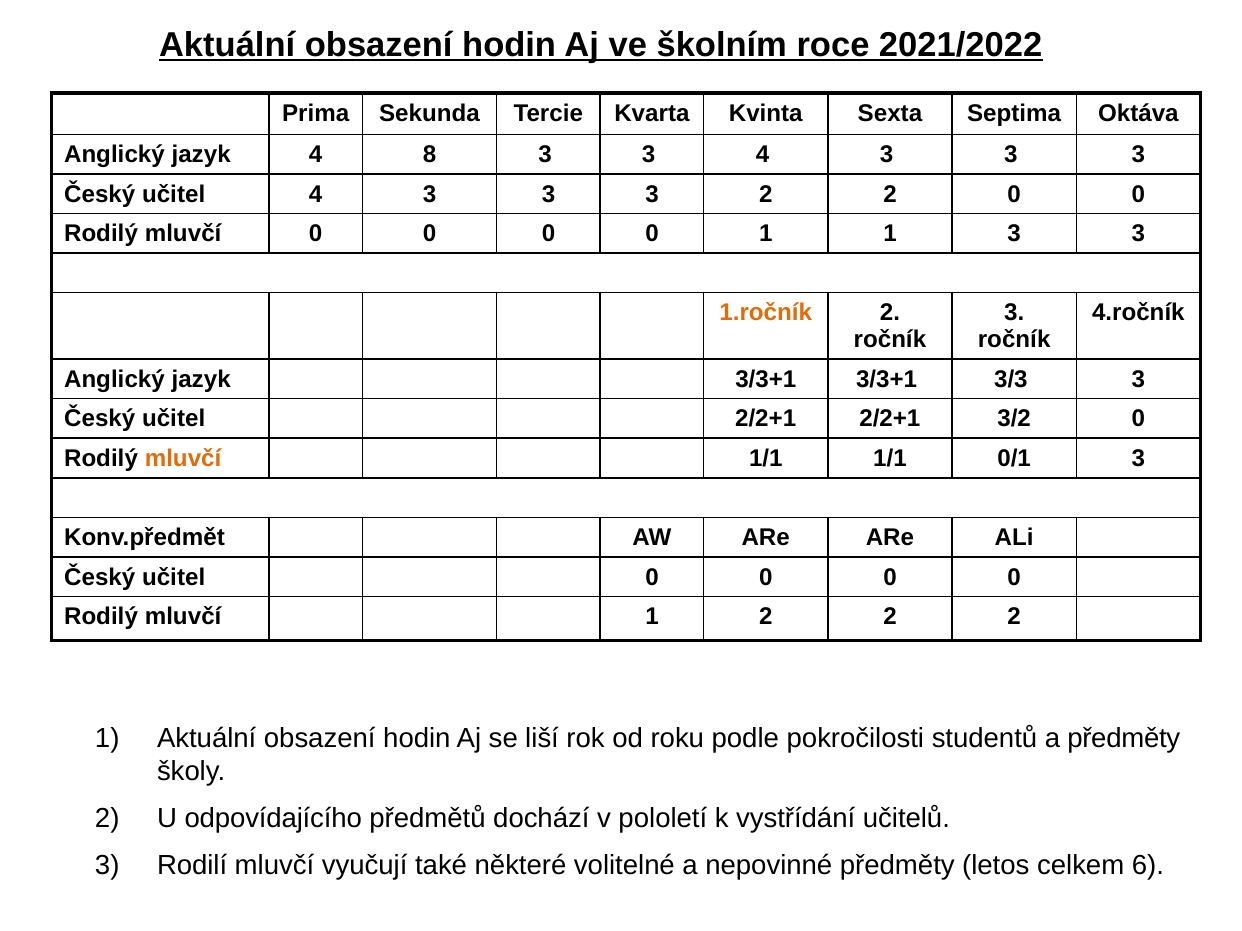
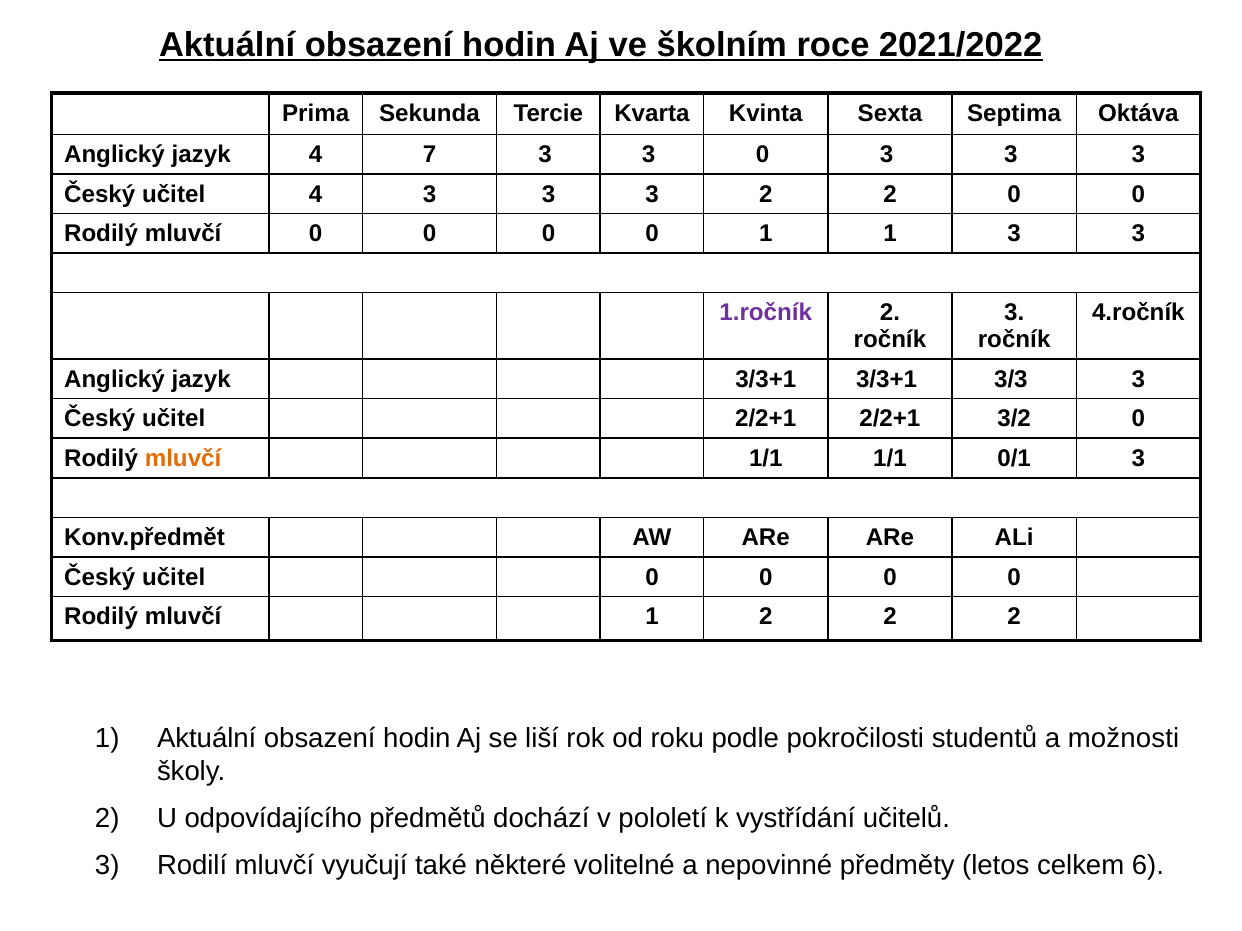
8: 8 -> 7
3 4: 4 -> 0
1.ročník colour: orange -> purple
a předměty: předměty -> možnosti
